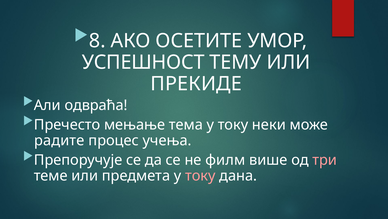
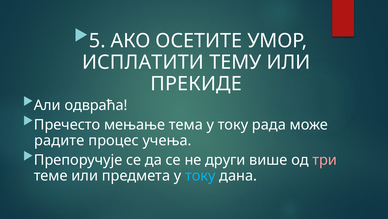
8: 8 -> 5
УСПЕШНОСТ: УСПЕШНОСТ -> ИСПЛАТИТИ
неки: неки -> рада
филм: филм -> други
току at (200, 175) colour: pink -> light blue
